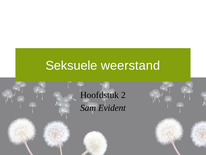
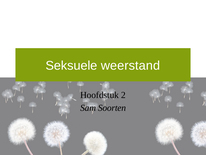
Evident: Evident -> Soorten
